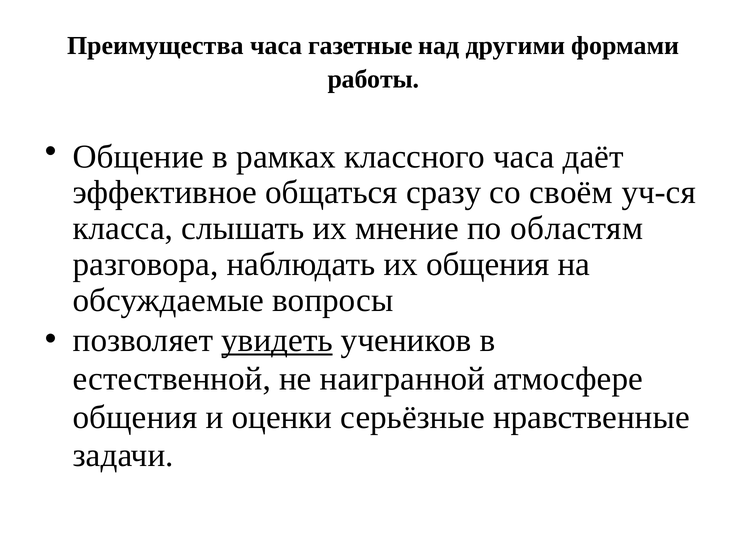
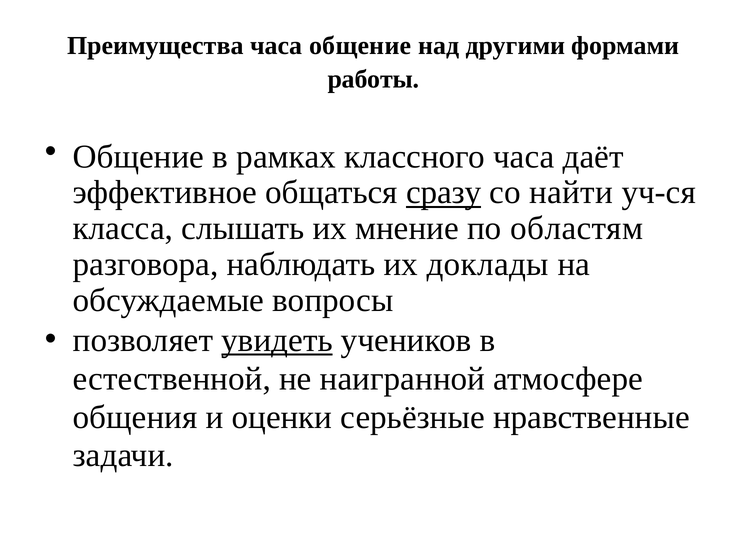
часа газетные: газетные -> общение
сразу underline: none -> present
своём: своём -> найти
их общения: общения -> доклады
